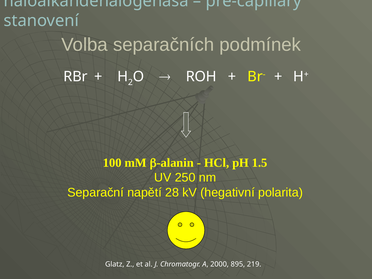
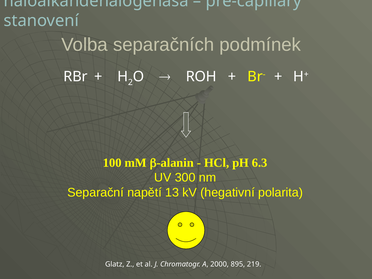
1.5: 1.5 -> 6.3
250: 250 -> 300
28: 28 -> 13
